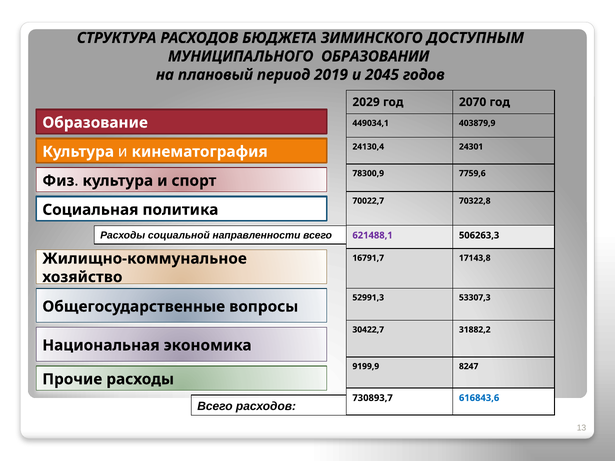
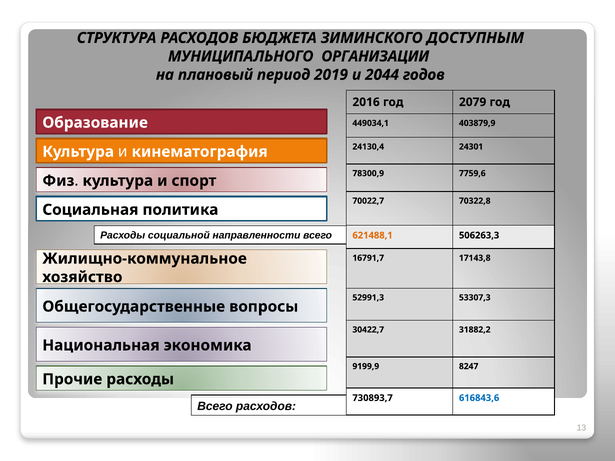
ОБРАЗОВАНИИ: ОБРАЗОВАНИИ -> ОРГАНИЗАЦИИ
2045: 2045 -> 2044
2029: 2029 -> 2016
2070: 2070 -> 2079
621488,1 colour: purple -> orange
